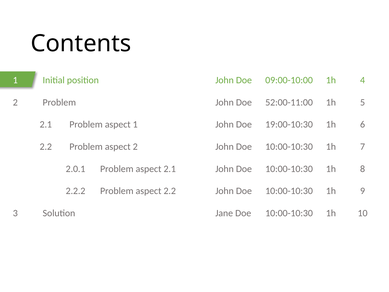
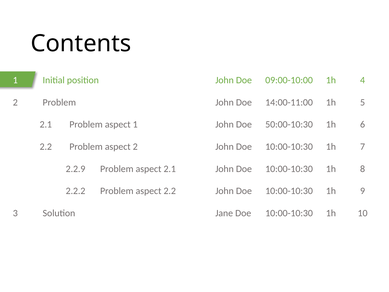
52:00-11:00: 52:00-11:00 -> 14:00-11:00
19:00-10:30: 19:00-10:30 -> 50:00-10:30
2.0.1: 2.0.1 -> 2.2.9
